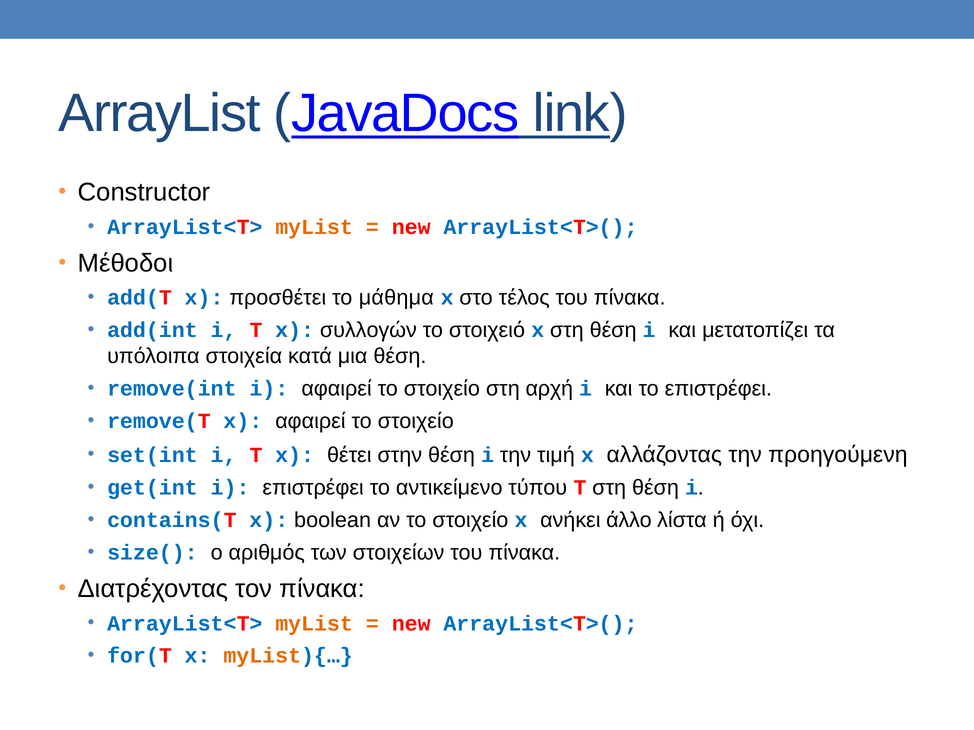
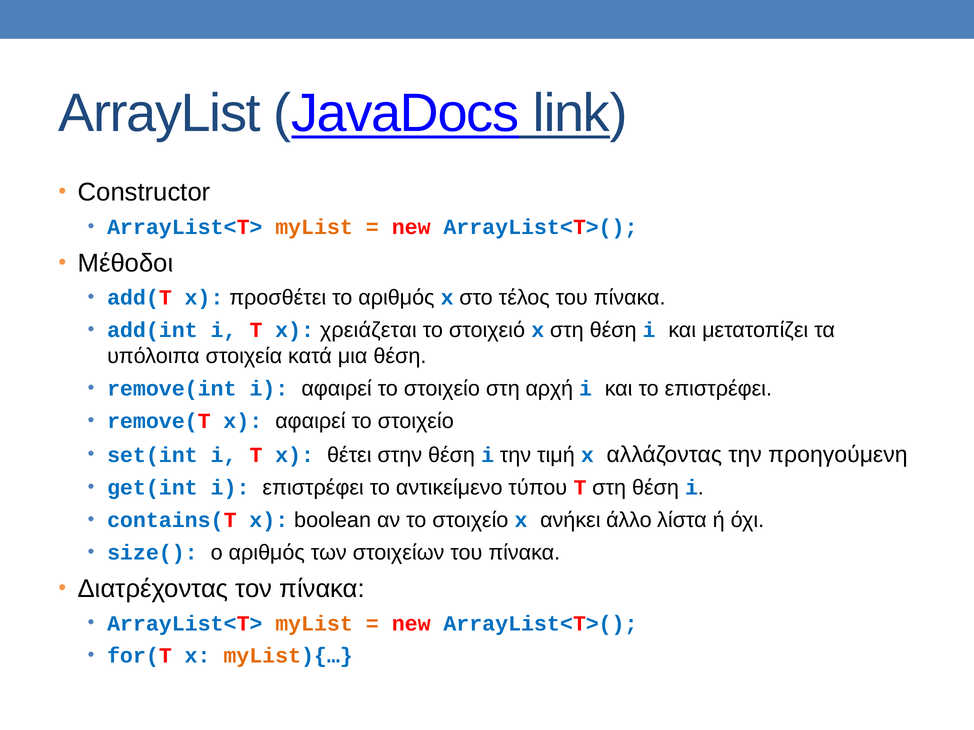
το μάθημα: μάθημα -> αριθμός
συλλογών: συλλογών -> χρειάζεται
